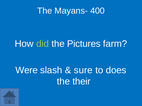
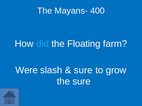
did colour: light green -> light blue
Pictures: Pictures -> Floating
does: does -> grow
the their: their -> sure
